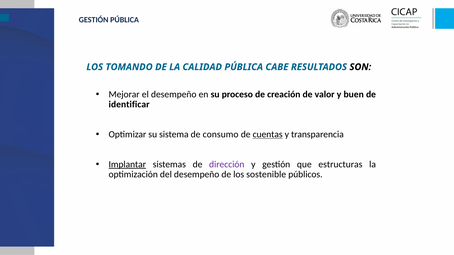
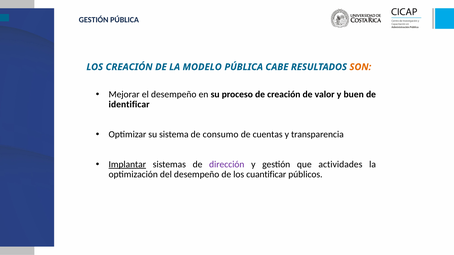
LOS TOMANDO: TOMANDO -> CREACIÓN
CALIDAD: CALIDAD -> MODELO
SON colour: black -> orange
cuentas underline: present -> none
estructuras: estructuras -> actividades
sostenible: sostenible -> cuantificar
